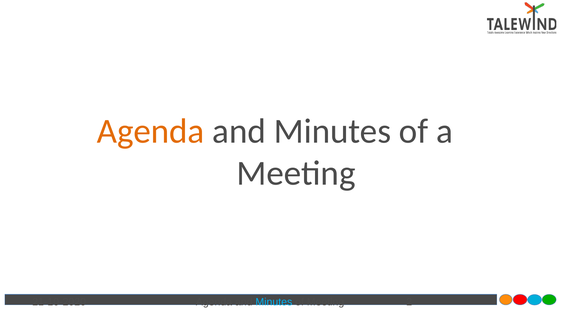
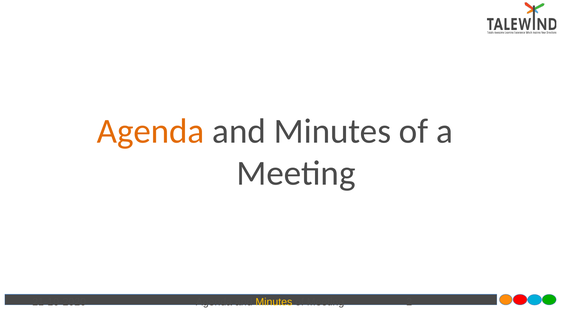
Minutes at (274, 302) colour: light blue -> yellow
